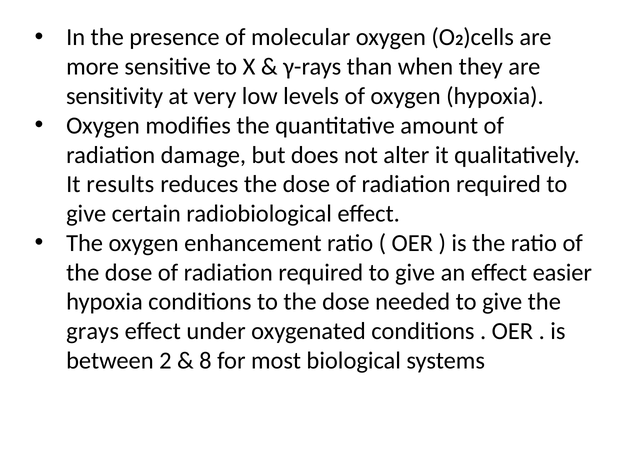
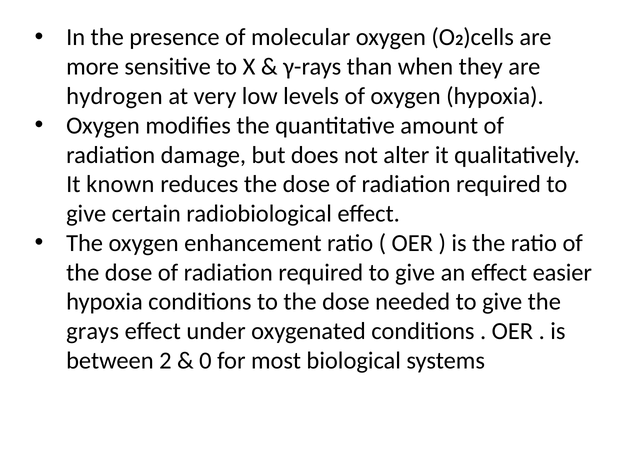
sensitivity: sensitivity -> hydrogen
results: results -> known
8: 8 -> 0
